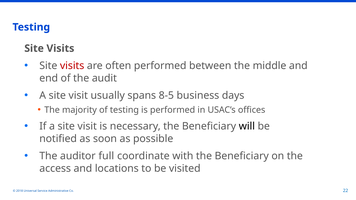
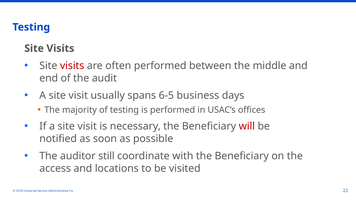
8-5: 8-5 -> 6-5
will colour: black -> red
full: full -> still
